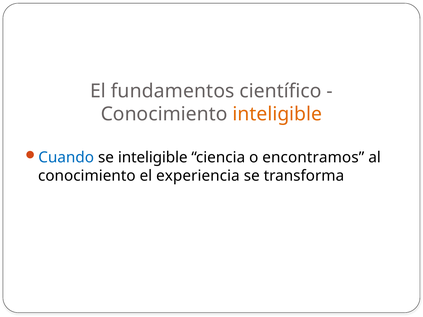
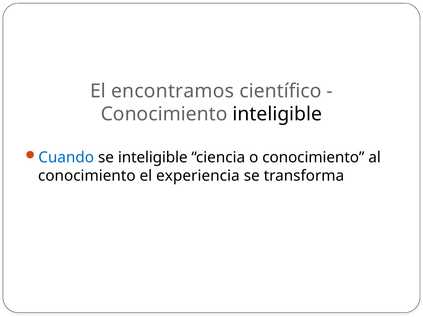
fundamentos: fundamentos -> encontramos
inteligible at (277, 114) colour: orange -> black
o encontramos: encontramos -> conocimiento
